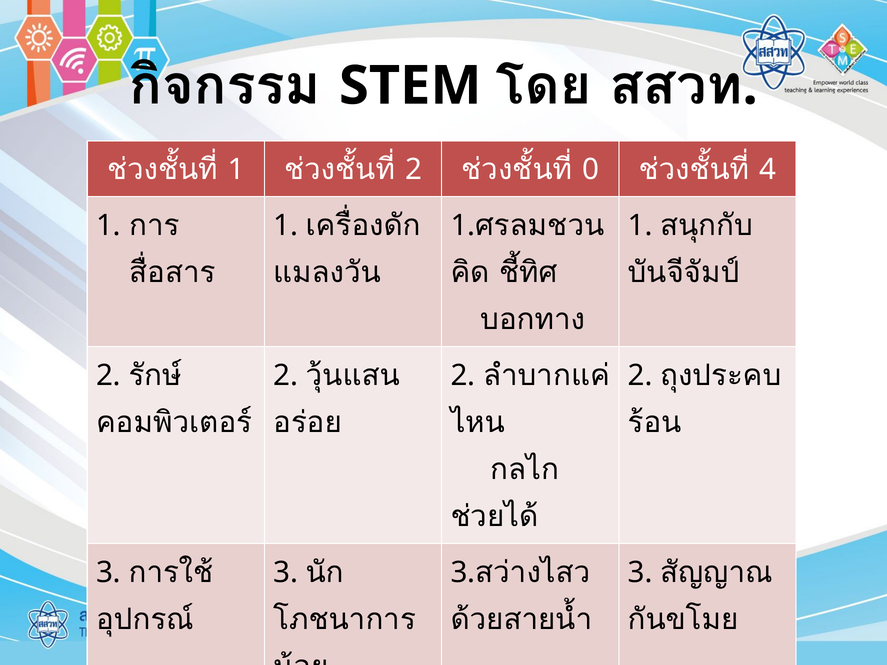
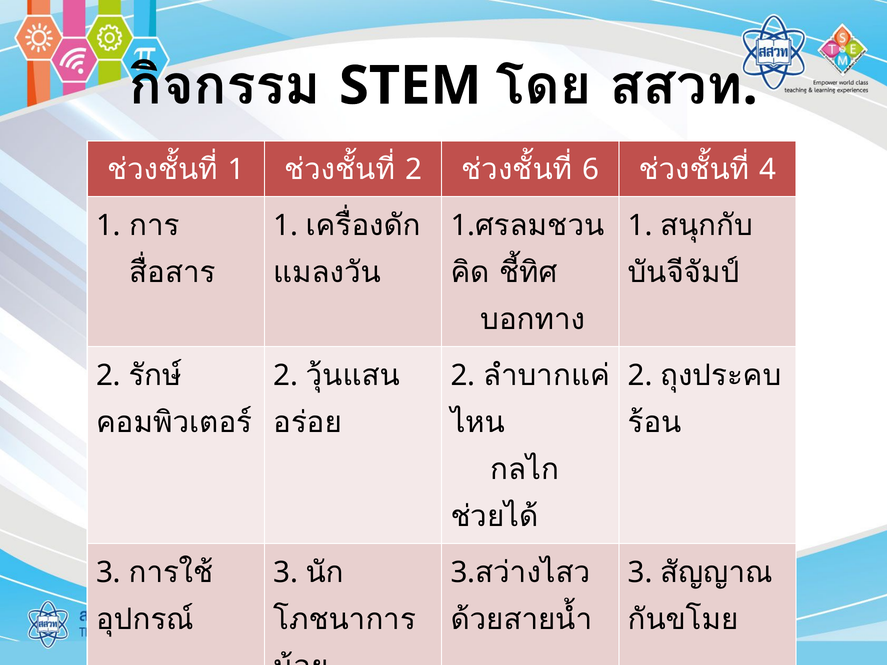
0: 0 -> 6
